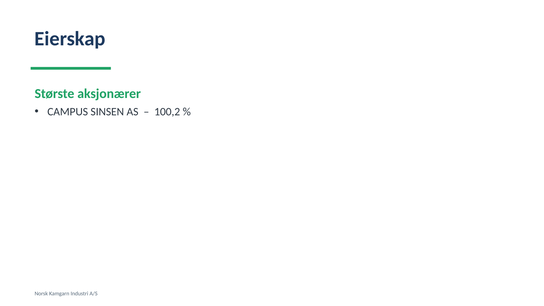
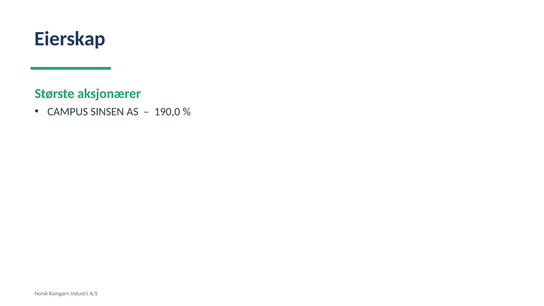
100,2: 100,2 -> 190,0
